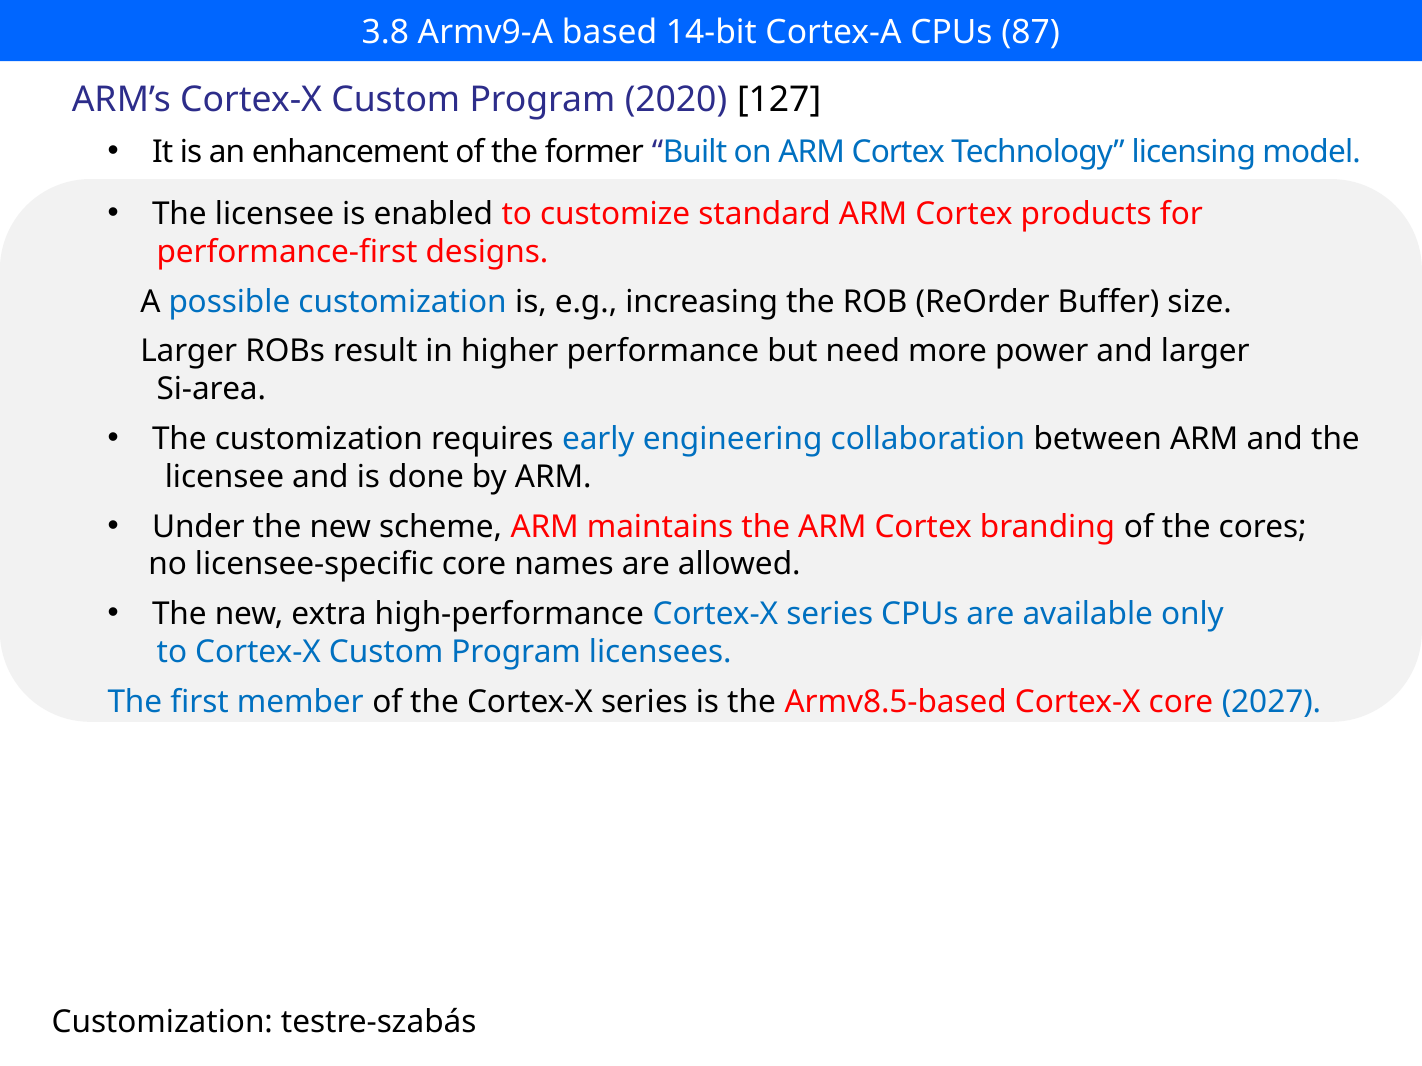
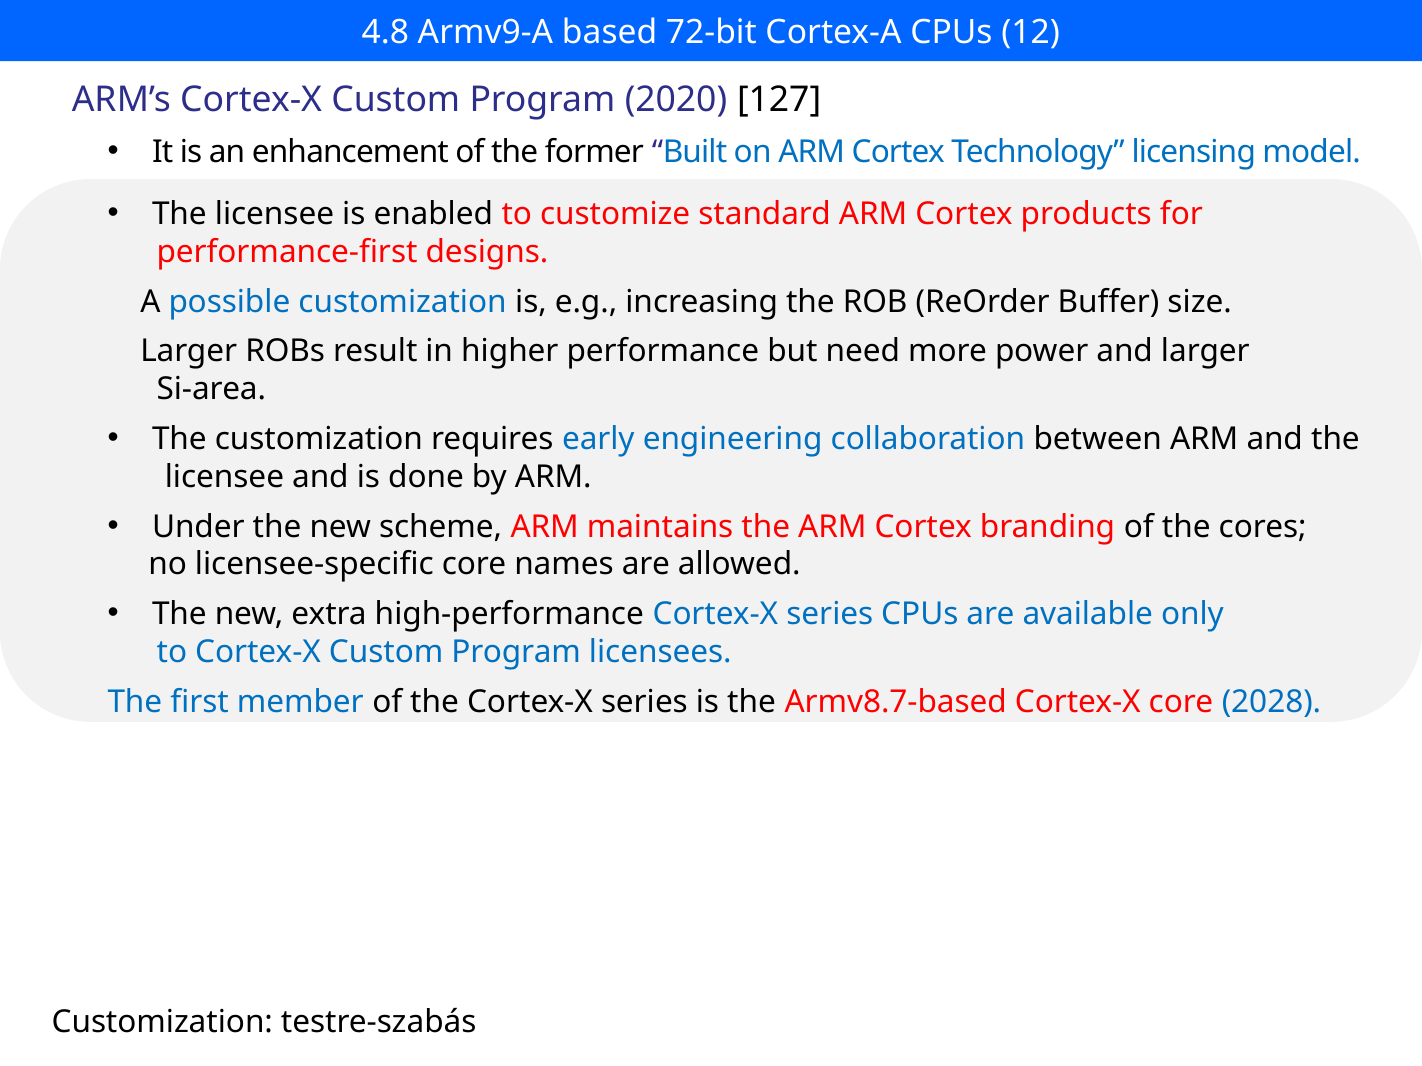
3.8: 3.8 -> 4.8
14-bit: 14-bit -> 72-bit
87: 87 -> 12
Armv8.5-based: Armv8.5-based -> Armv8.7-based
2027: 2027 -> 2028
